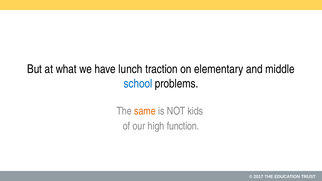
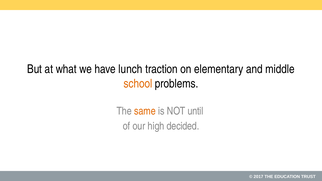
school colour: blue -> orange
kids: kids -> until
function: function -> decided
